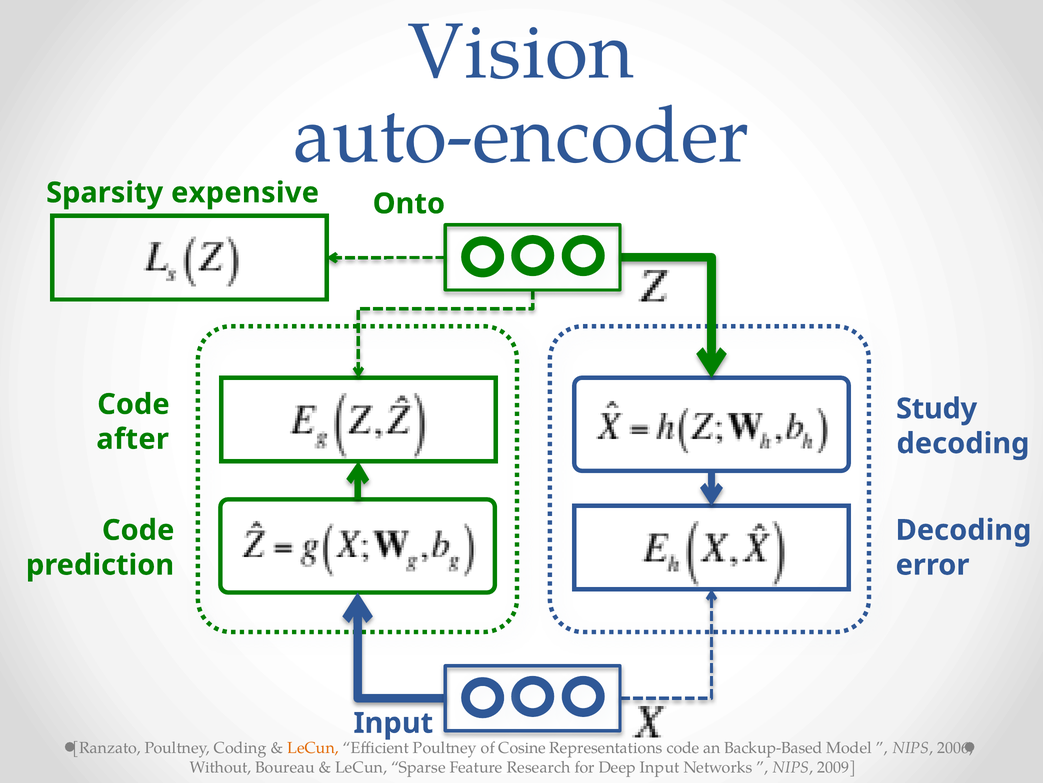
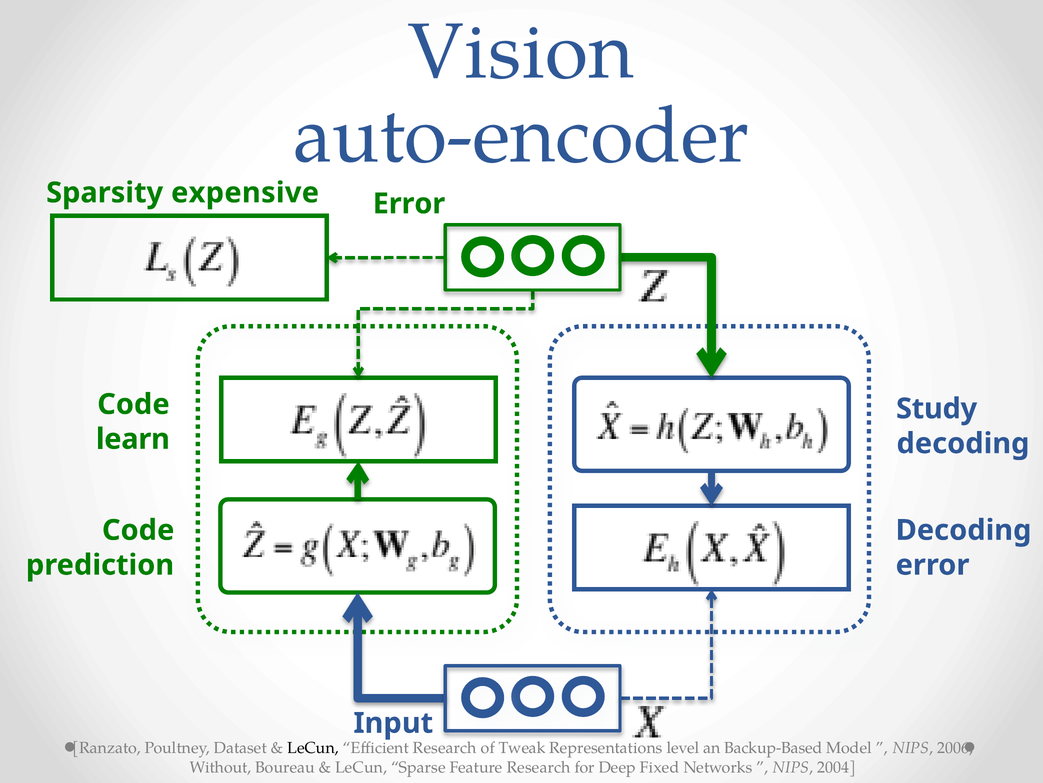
Onto at (409, 204): Onto -> Error
after: after -> learn
Coding: Coding -> Dataset
LeCun at (313, 748) colour: orange -> black
Efficient Poultney: Poultney -> Research
Cosine: Cosine -> Tweak
Representations code: code -> level
Deep Input: Input -> Fixed
2009: 2009 -> 2004
